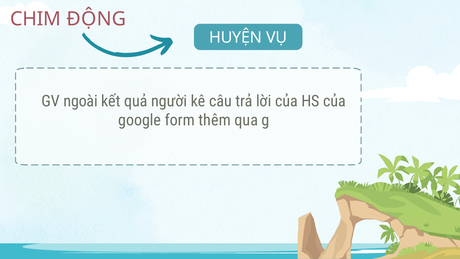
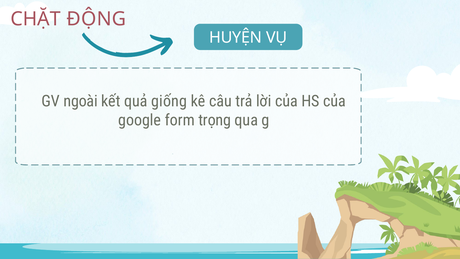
CHIM: CHIM -> CHẶT
người: người -> giống
thêm: thêm -> trọng
